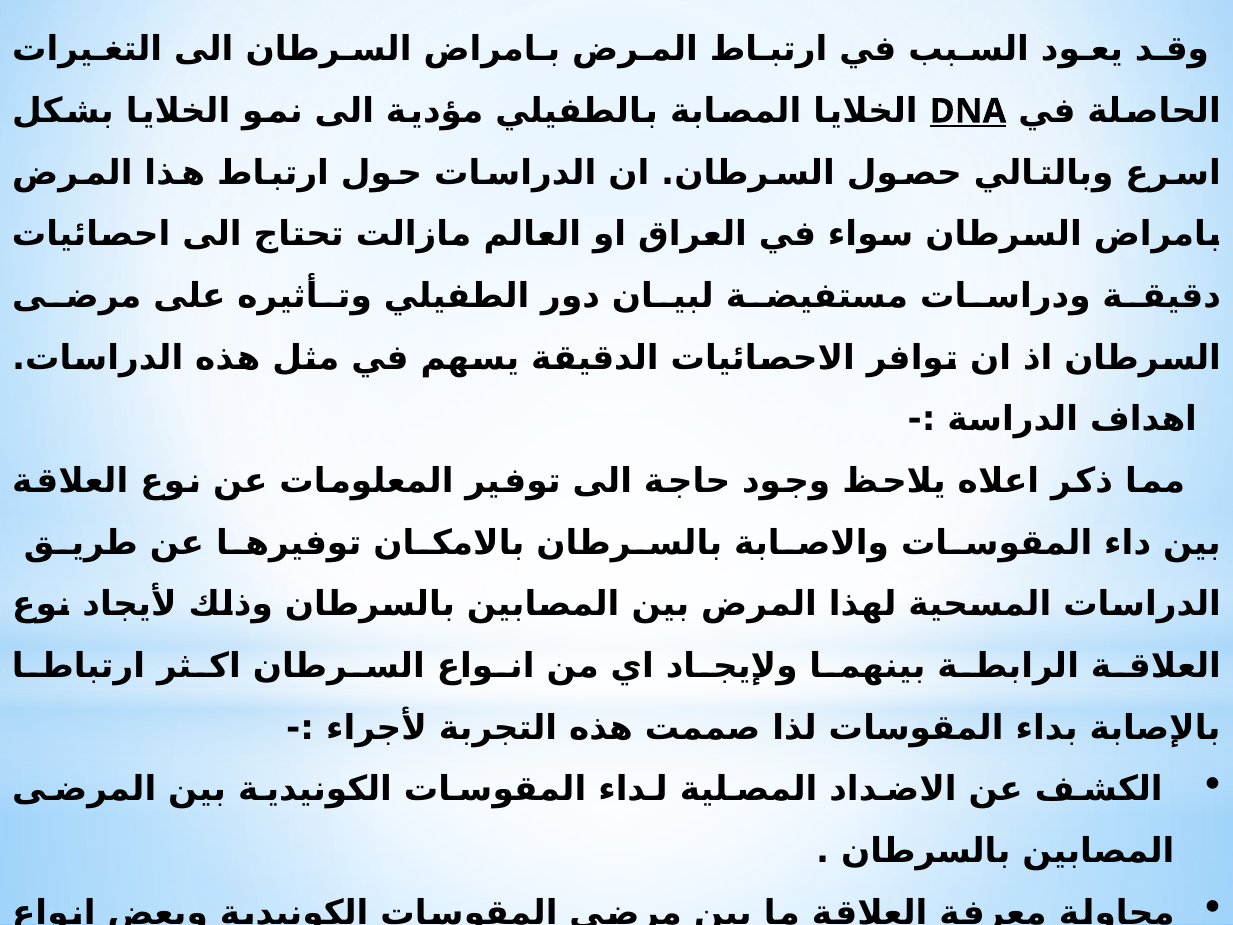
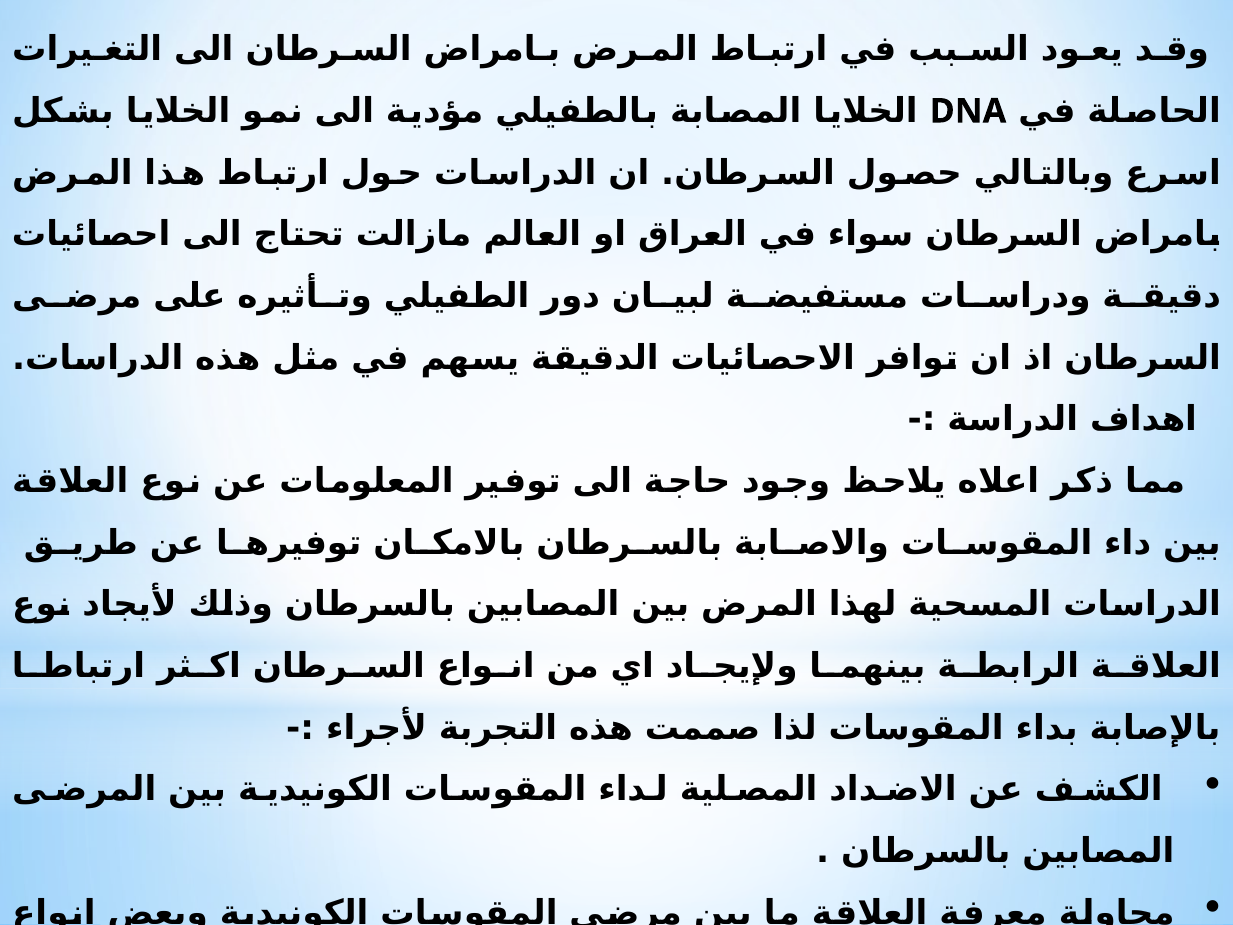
DNA underline: present -> none
